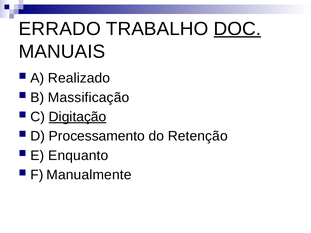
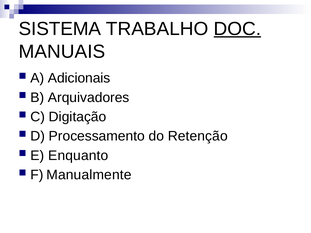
ERRADO: ERRADO -> SISTEMA
Realizado: Realizado -> Adicionais
Massificação: Massificação -> Arquivadores
Digitação underline: present -> none
